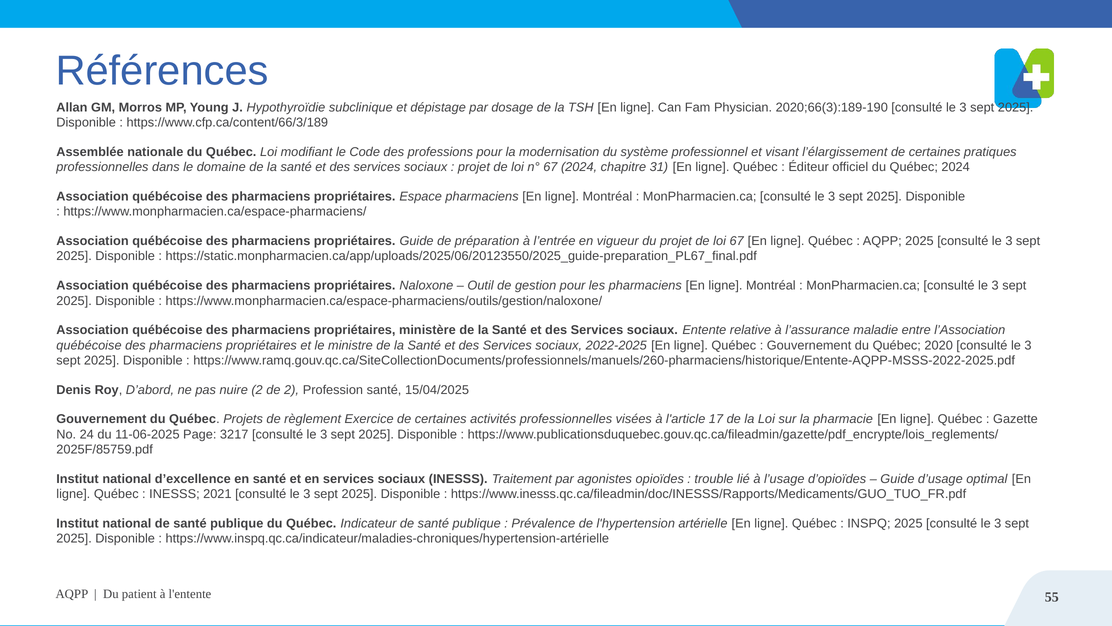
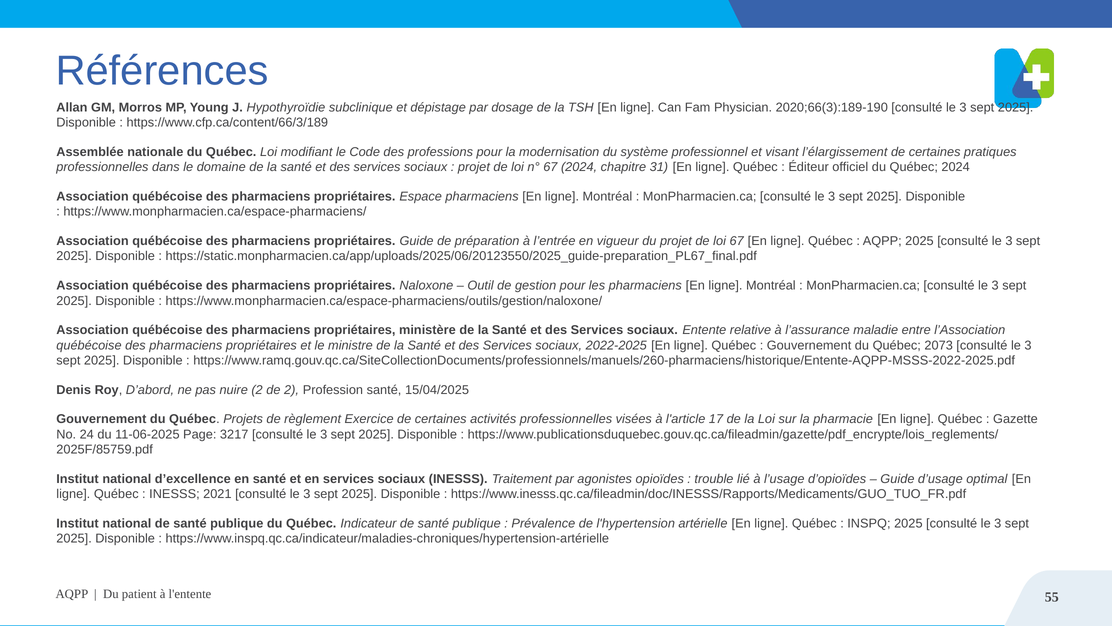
2020: 2020 -> 2073
